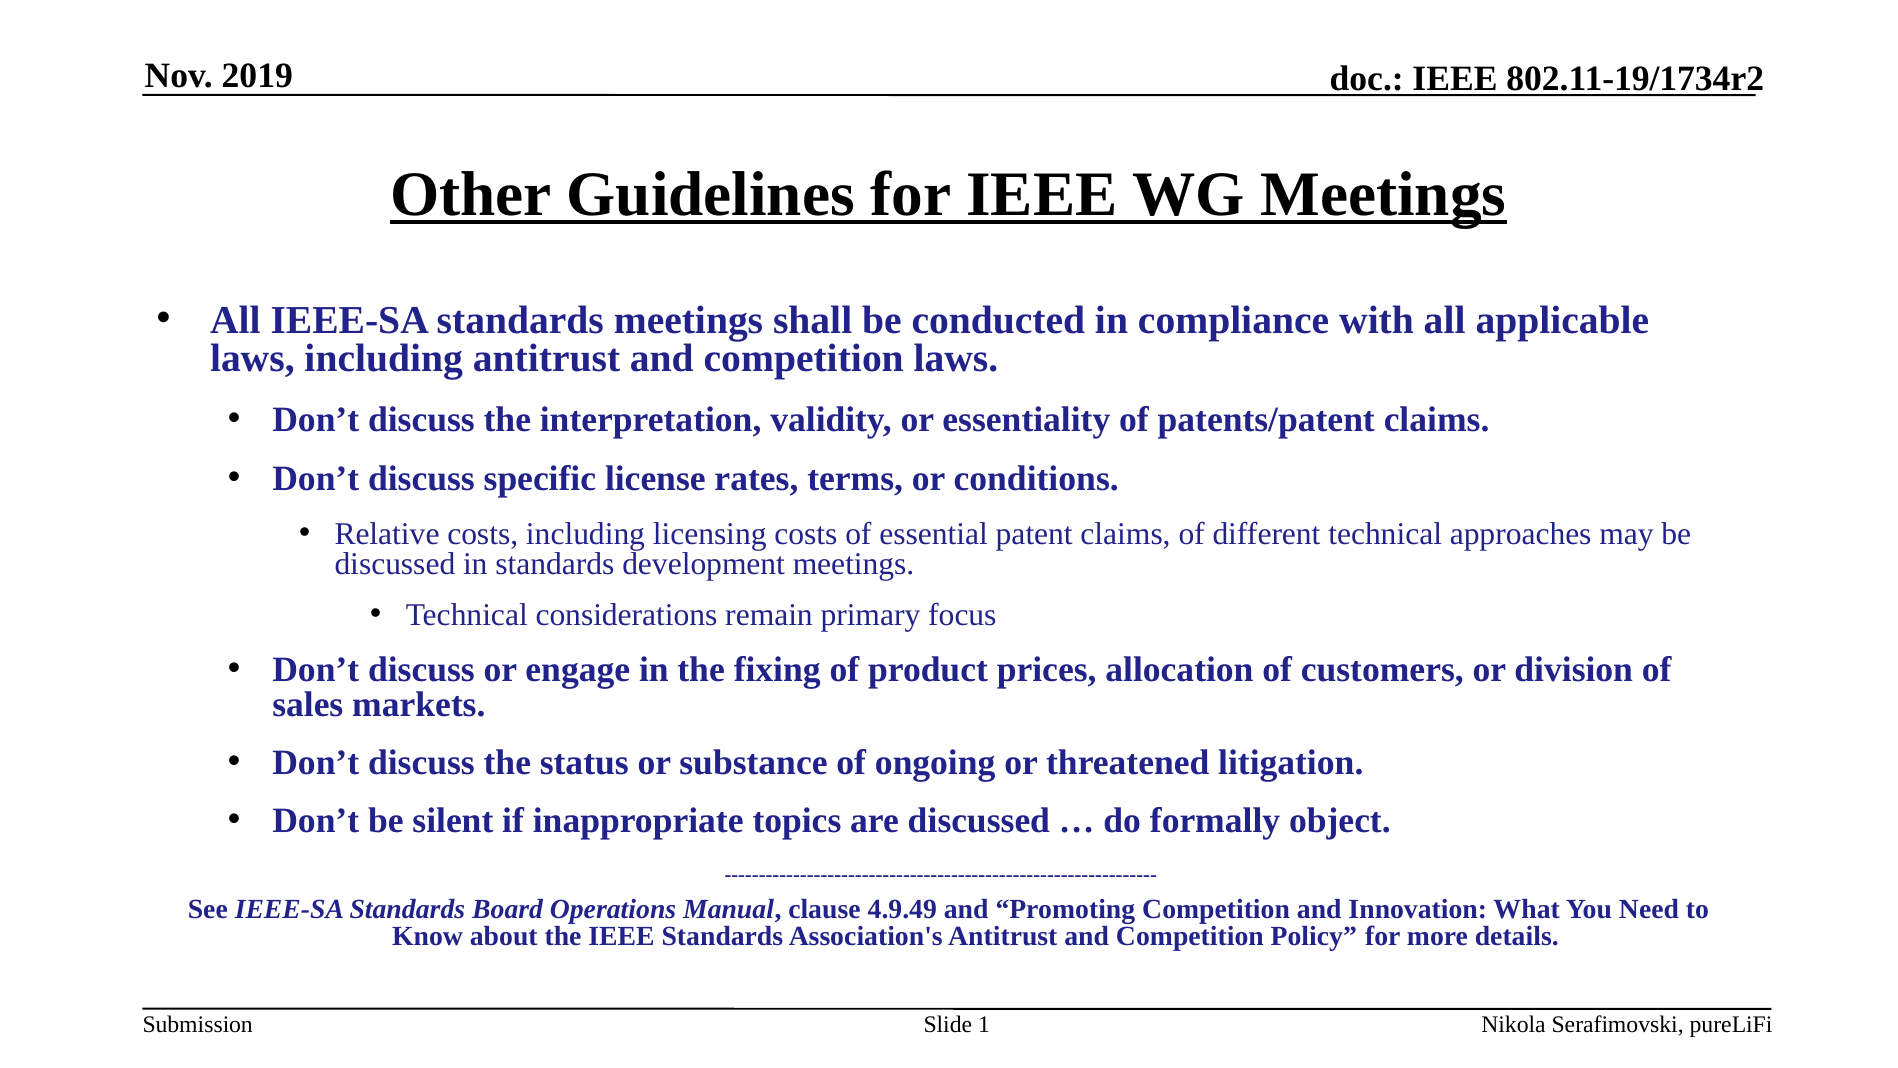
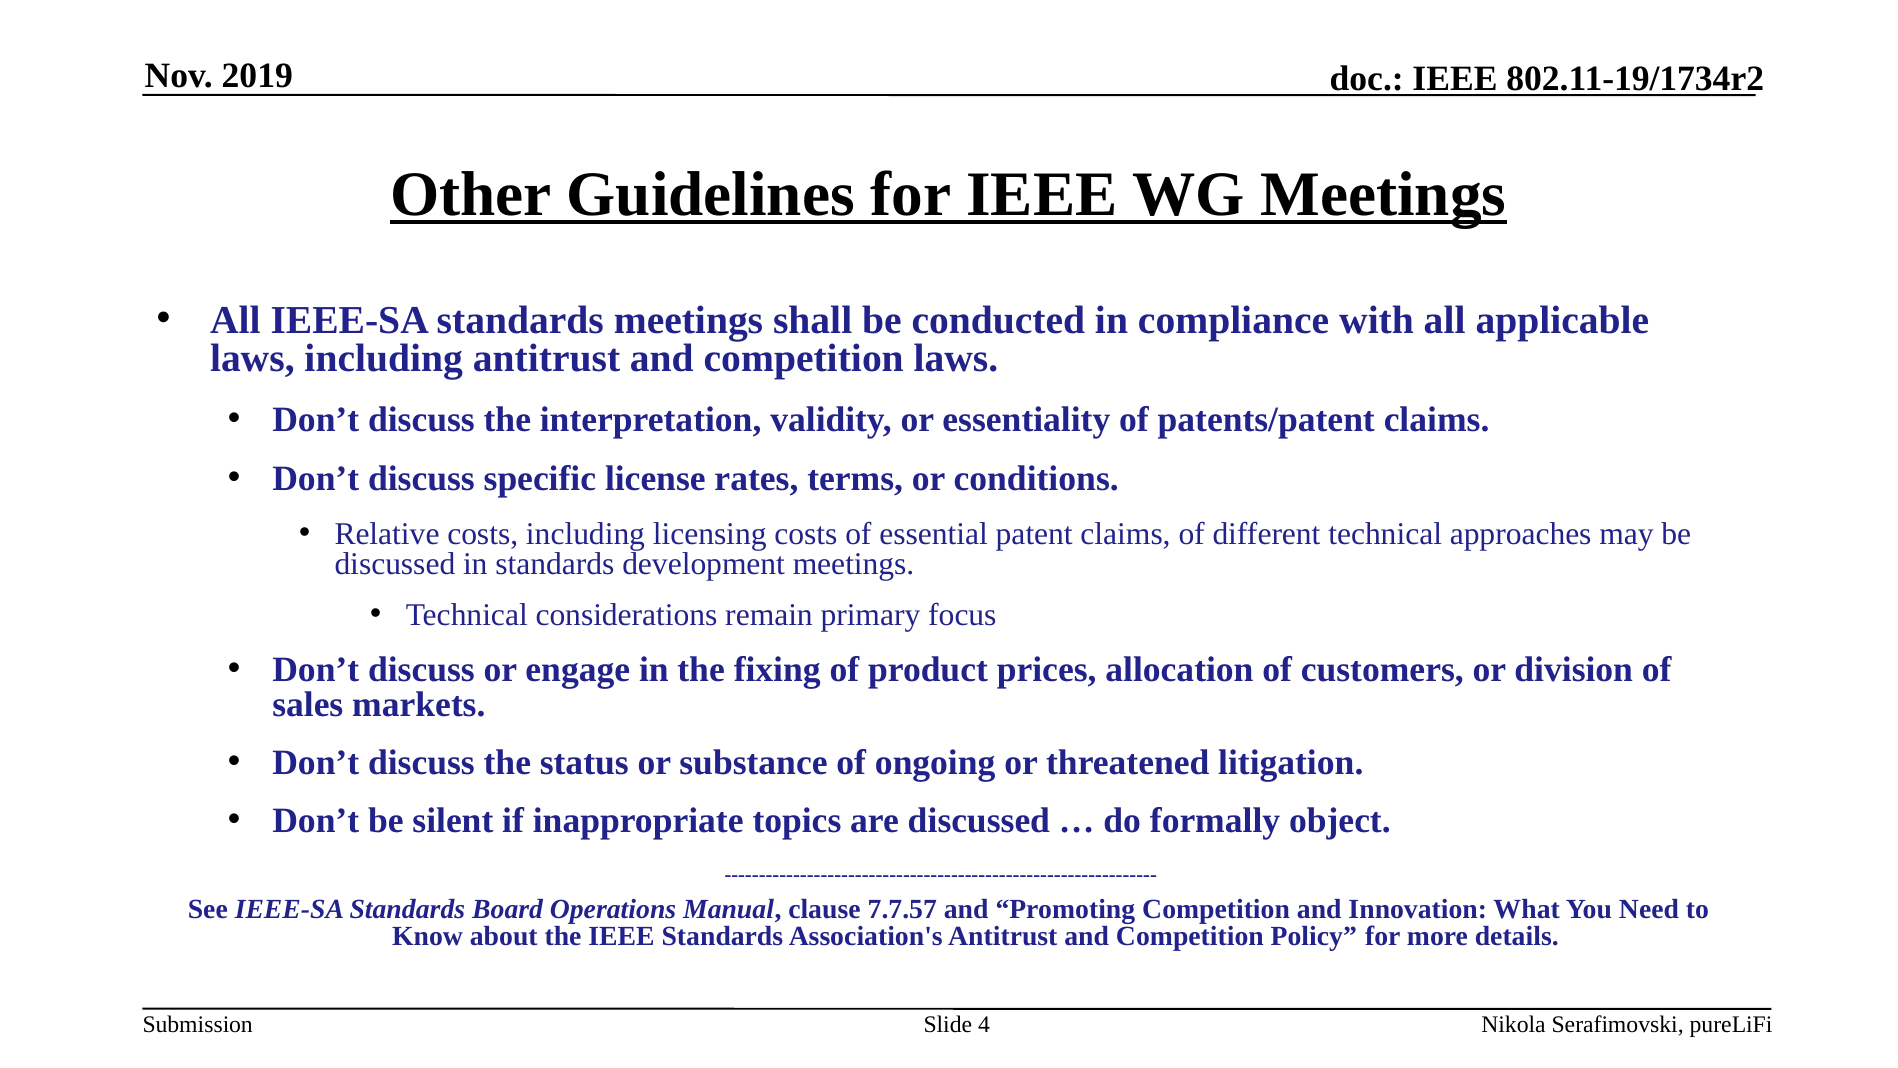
4.9.49: 4.9.49 -> 7.7.57
1: 1 -> 4
